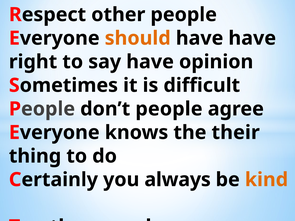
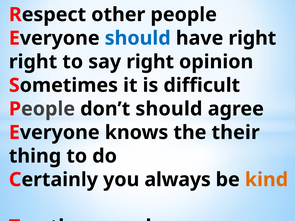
should at (138, 38) colour: orange -> blue
have have: have -> right
say have: have -> right
don’t people: people -> should
